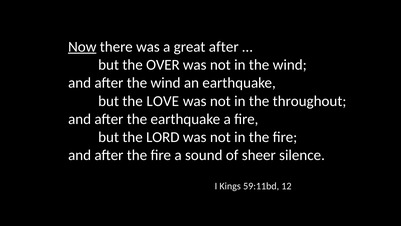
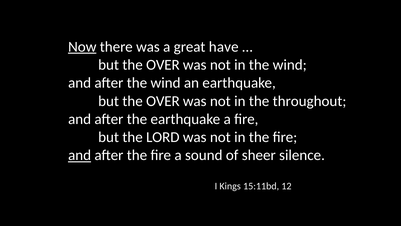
great after: after -> have
LOVE at (163, 101): LOVE -> OVER
and at (80, 155) underline: none -> present
59:11bd: 59:11bd -> 15:11bd
